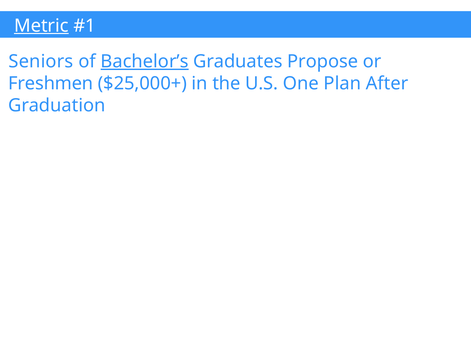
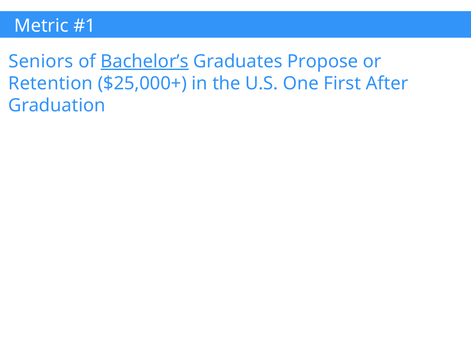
Metric underline: present -> none
Freshmen: Freshmen -> Retention
Plan: Plan -> First
